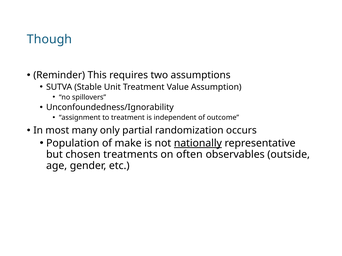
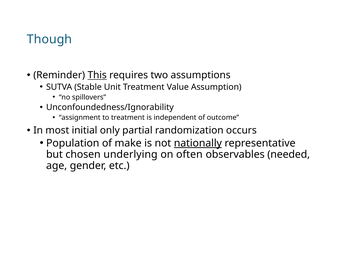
This underline: none -> present
many: many -> initial
treatments: treatments -> underlying
outside: outside -> needed
